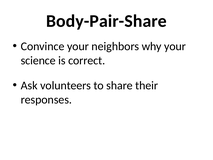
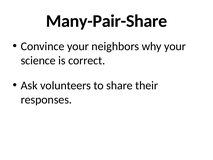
Body-Pair-Share: Body-Pair-Share -> Many-Pair-Share
